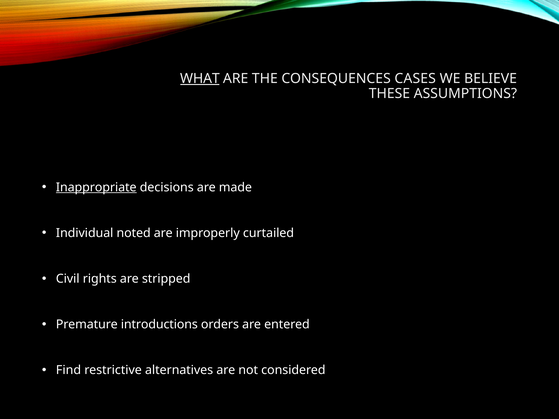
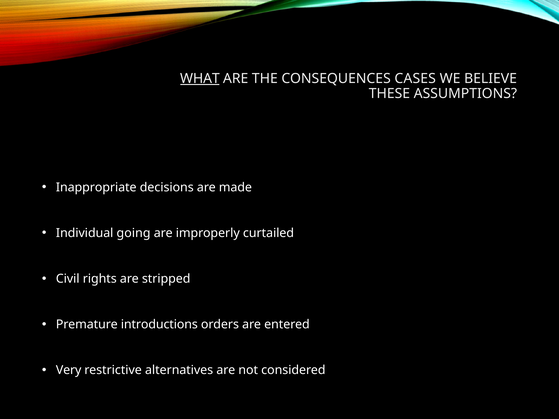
Inappropriate underline: present -> none
noted: noted -> going
Find: Find -> Very
